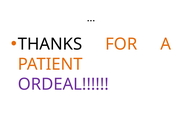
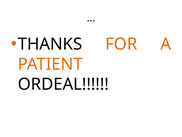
ORDEAL colour: purple -> black
